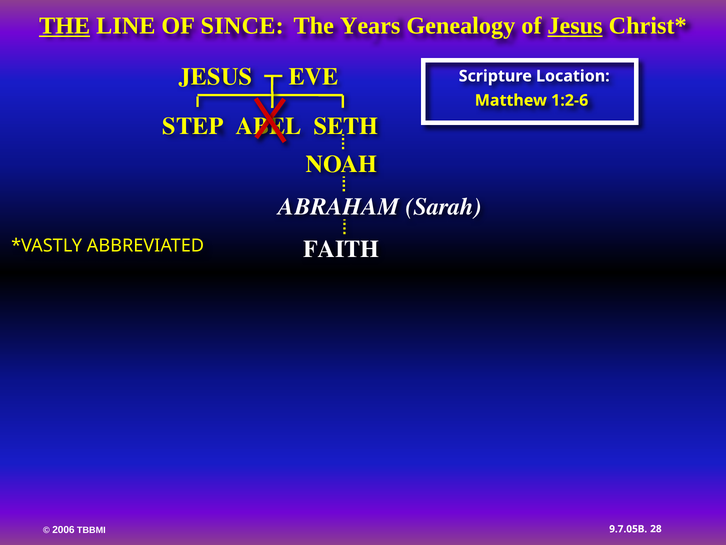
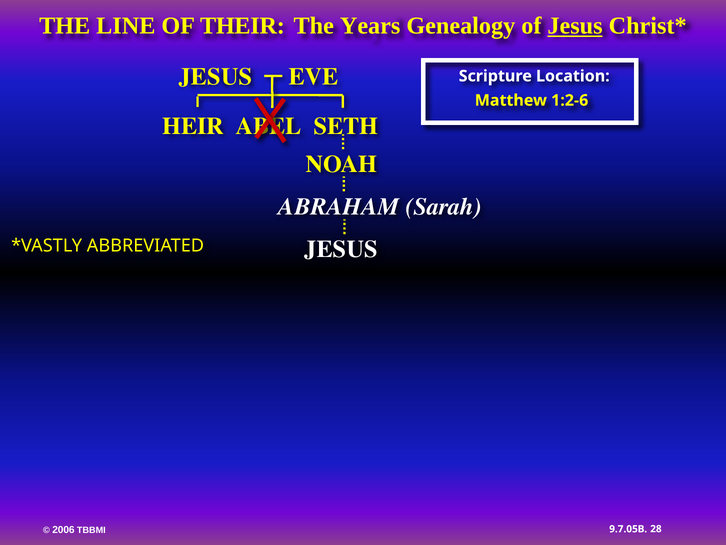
THE at (65, 26) underline: present -> none
SINCE: SINCE -> THEIR
STEP: STEP -> HEIR
ABBREVIATED FAITH: FAITH -> JESUS
